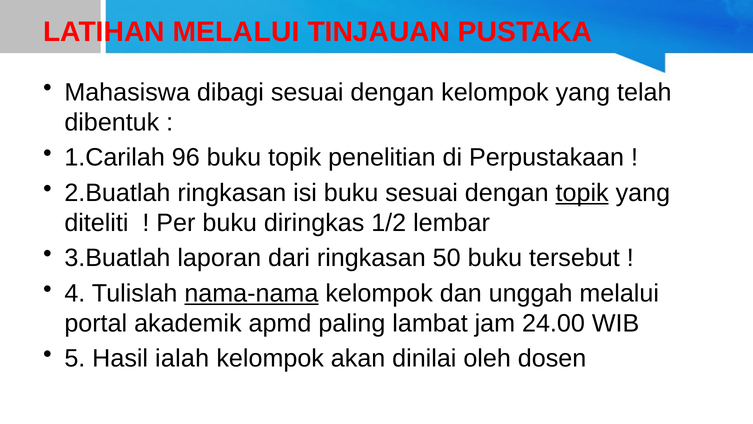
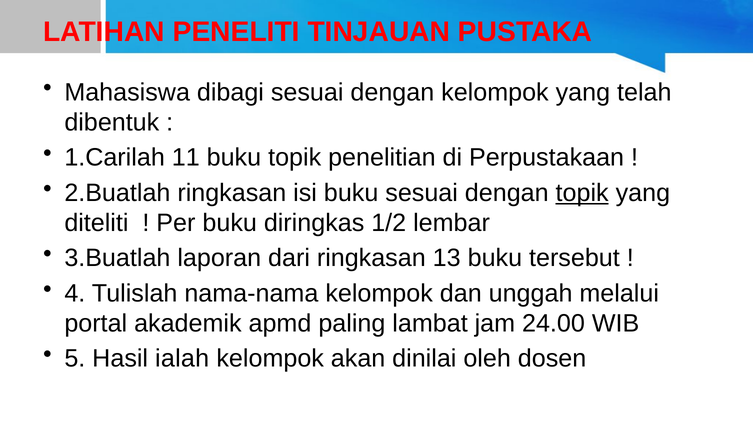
LATIHAN MELALUI: MELALUI -> PENELITI
96: 96 -> 11
50: 50 -> 13
nama-nama underline: present -> none
